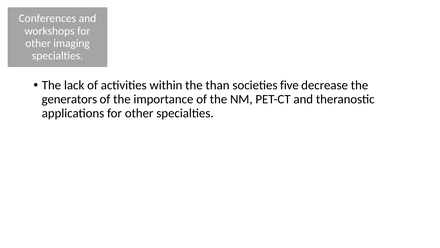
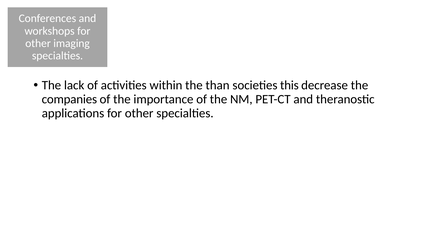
five: five -> this
generators: generators -> companies
